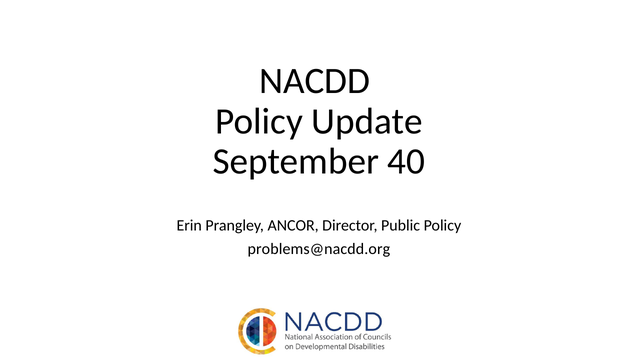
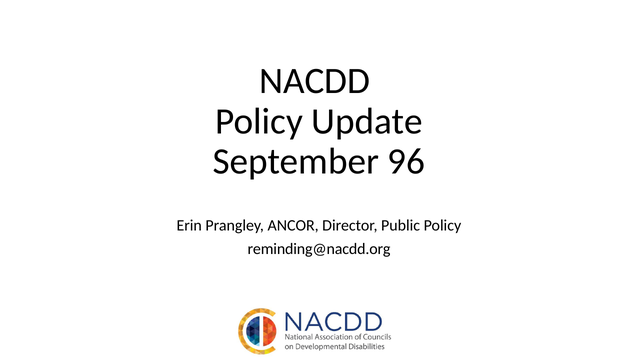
40: 40 -> 96
problems@nacdd.org: problems@nacdd.org -> reminding@nacdd.org
